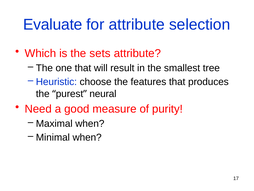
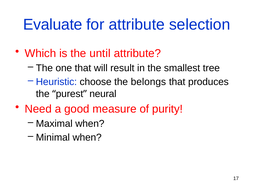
sets: sets -> until
features: features -> belongs
